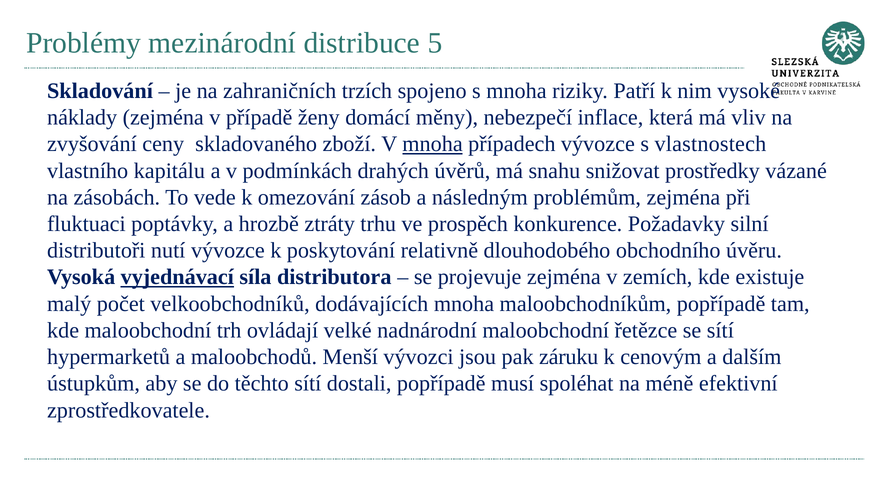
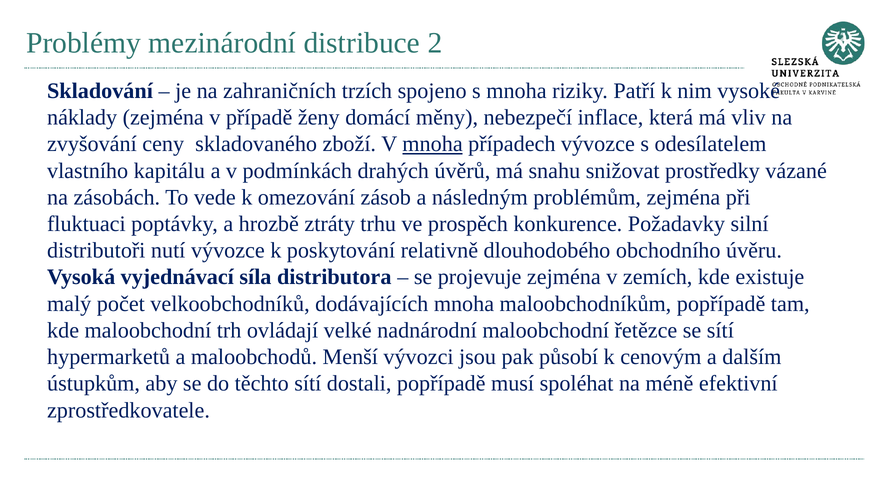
5: 5 -> 2
vlastnostech: vlastnostech -> odesílatelem
vyjednávací underline: present -> none
záruku: záruku -> působí
